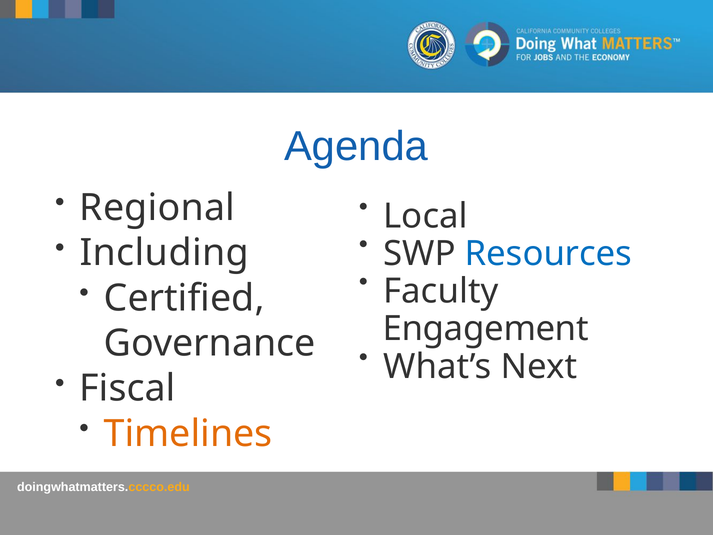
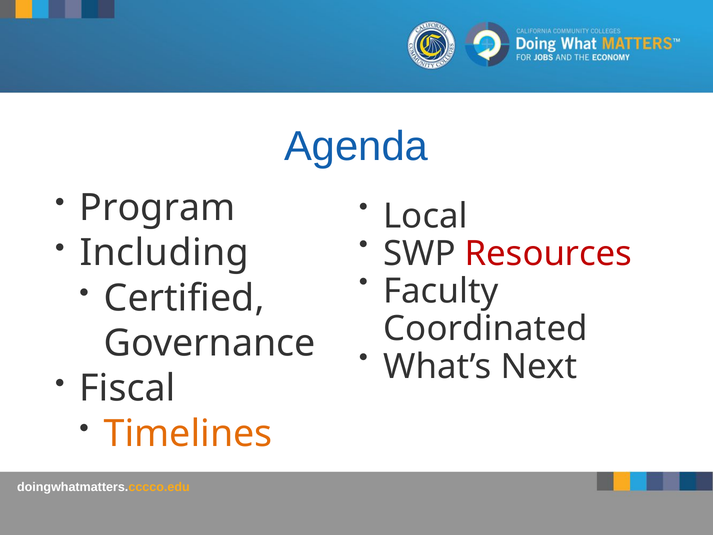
Regional: Regional -> Program
Resources colour: blue -> red
Engagement: Engagement -> Coordinated
